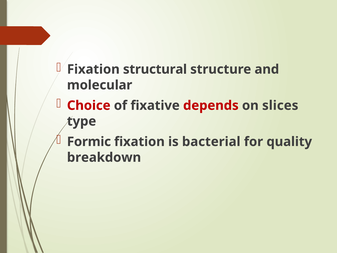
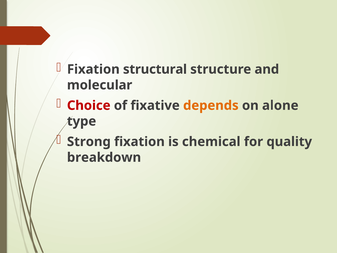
depends colour: red -> orange
slices: slices -> alone
Formic: Formic -> Strong
bacterial: bacterial -> chemical
